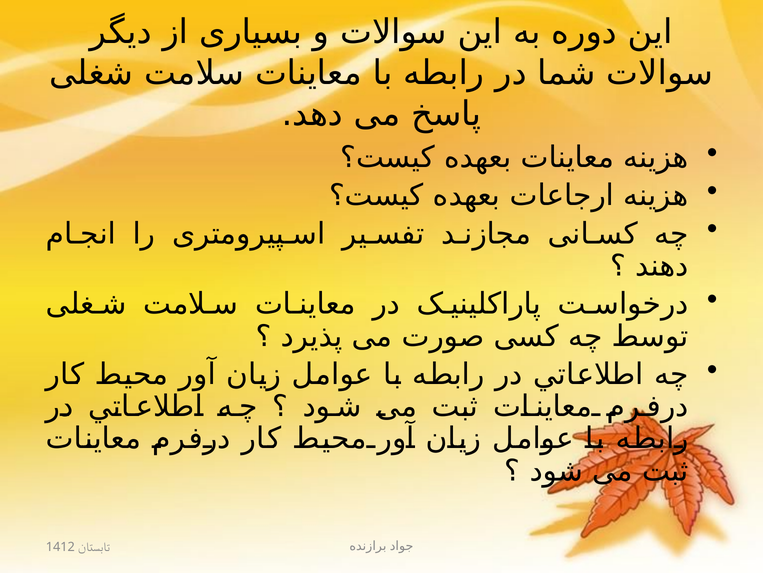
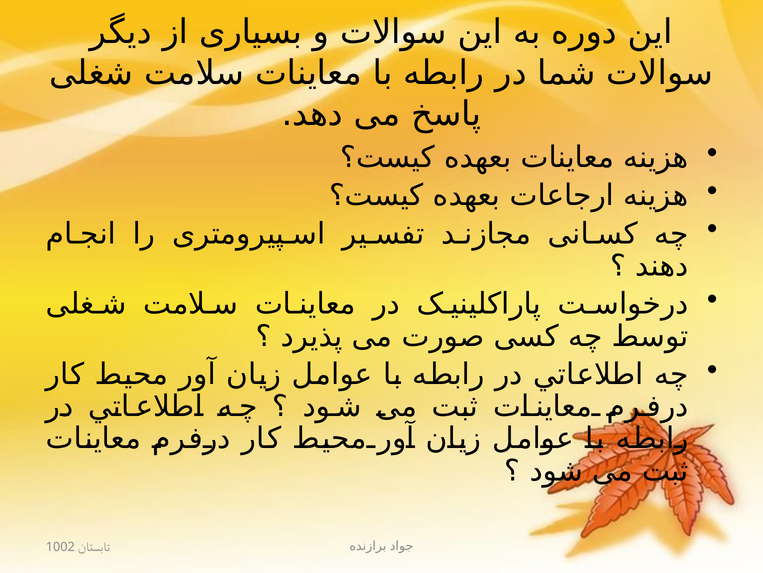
1412: 1412 -> 1002
